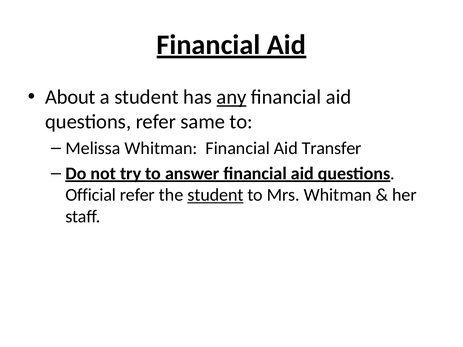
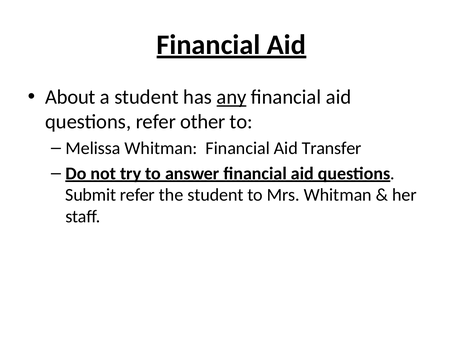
same: same -> other
Official: Official -> Submit
student at (215, 195) underline: present -> none
